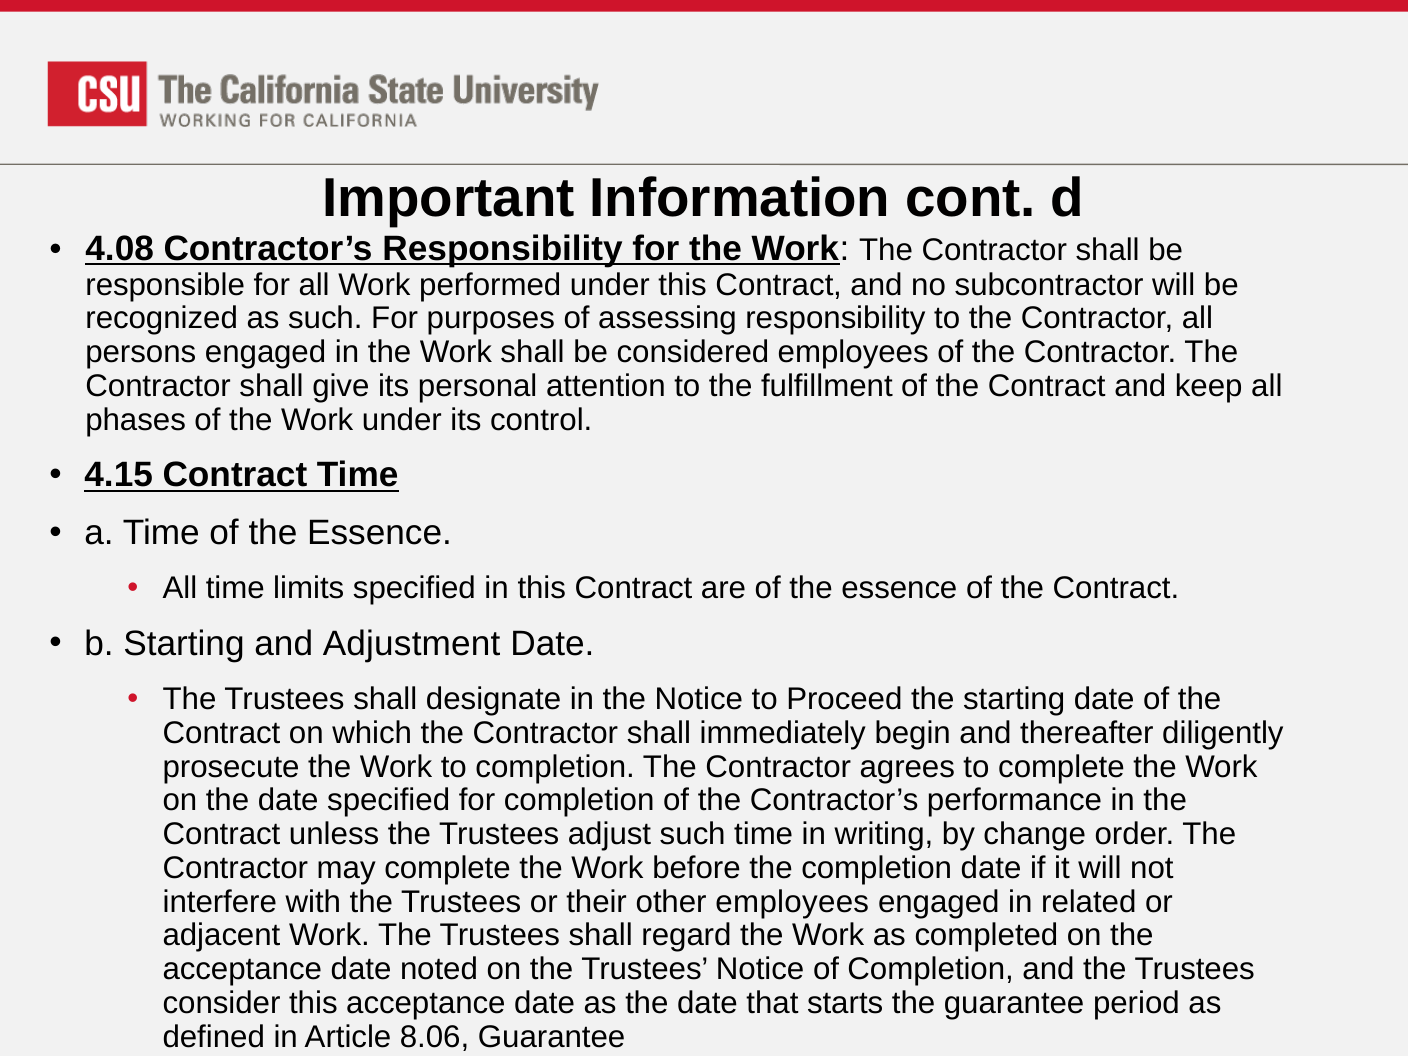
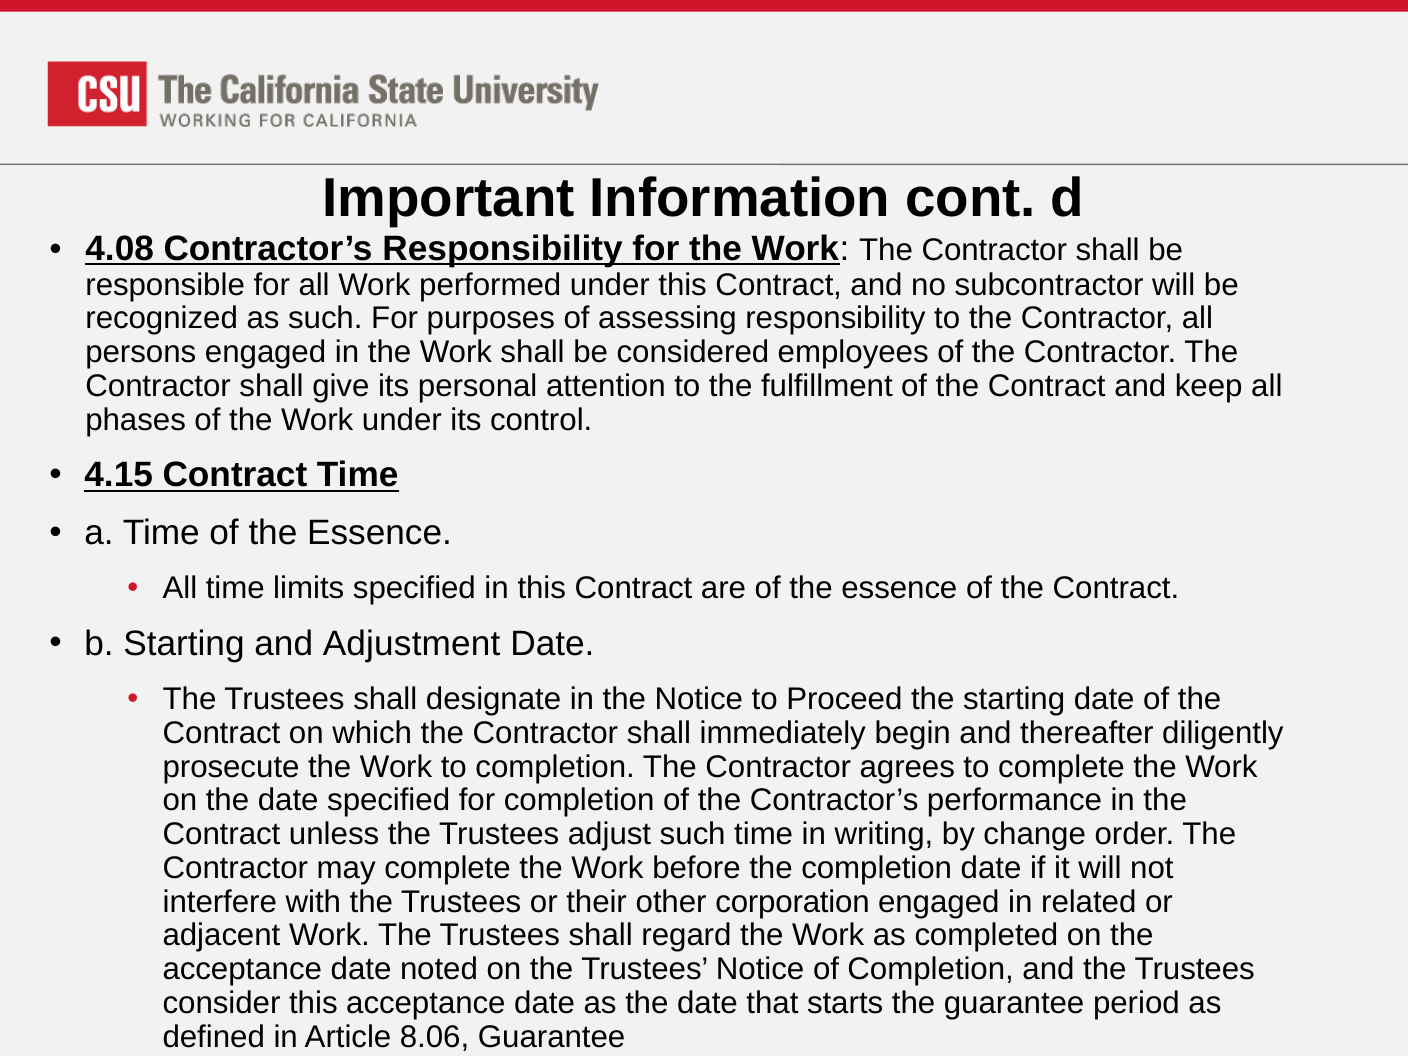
other employees: employees -> corporation
